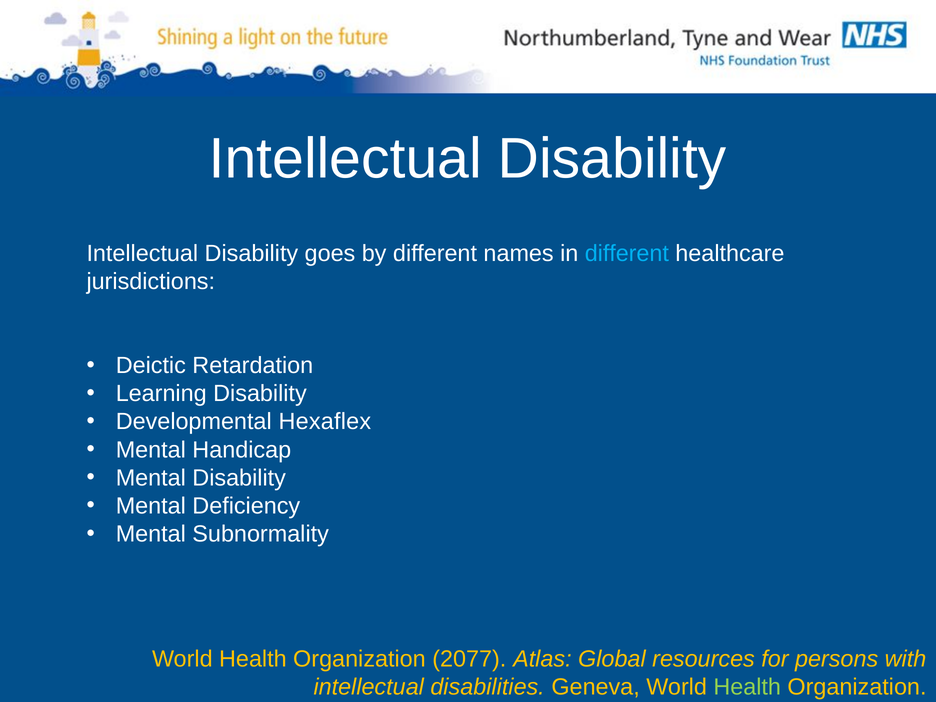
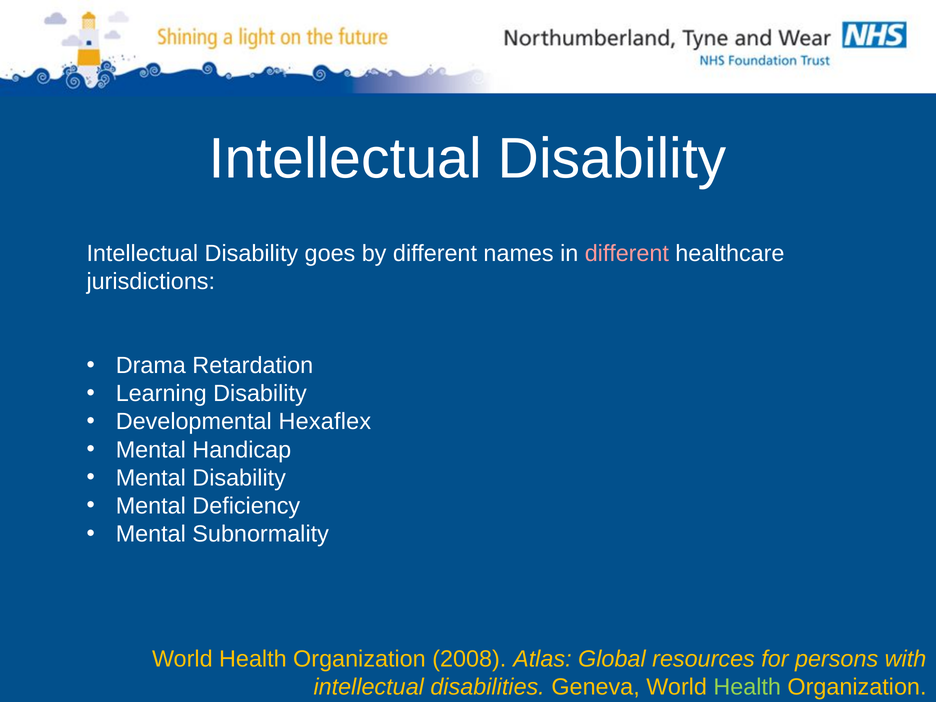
different at (627, 253) colour: light blue -> pink
Deictic: Deictic -> Drama
2077: 2077 -> 2008
